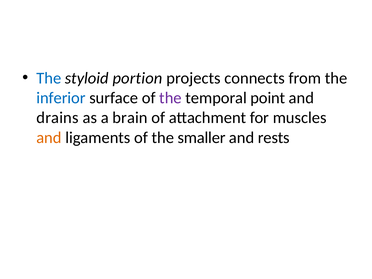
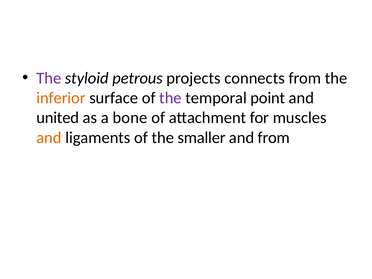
The at (49, 78) colour: blue -> purple
portion: portion -> petrous
inferior colour: blue -> orange
drains: drains -> united
brain: brain -> bone
and rests: rests -> from
